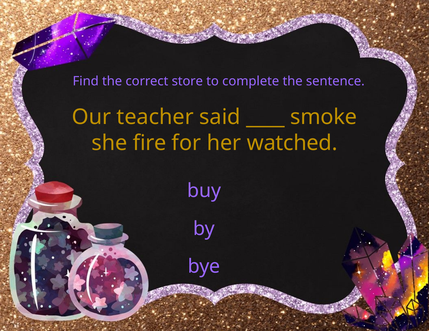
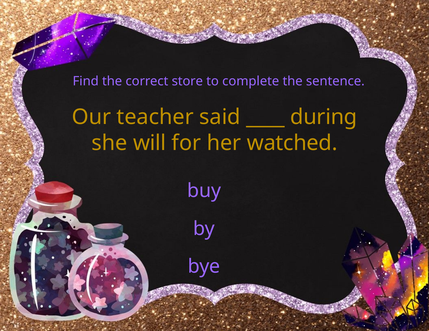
smoke: smoke -> during
fire: fire -> will
